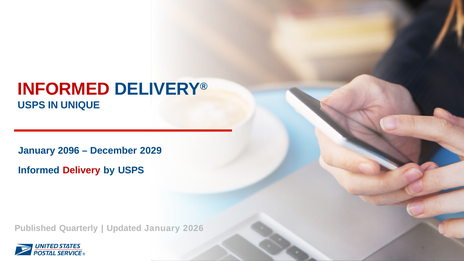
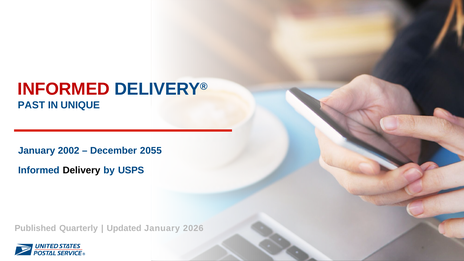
USPS at (31, 105): USPS -> PAST
2096: 2096 -> 2002
2029: 2029 -> 2055
Delivery colour: red -> black
